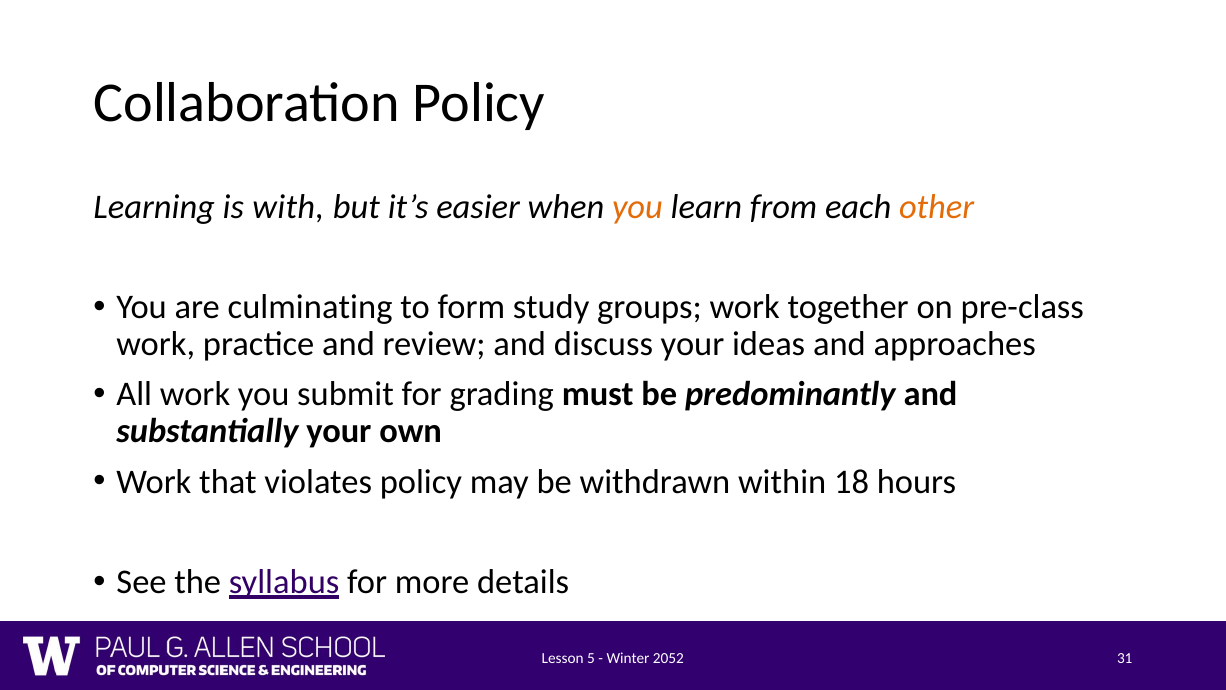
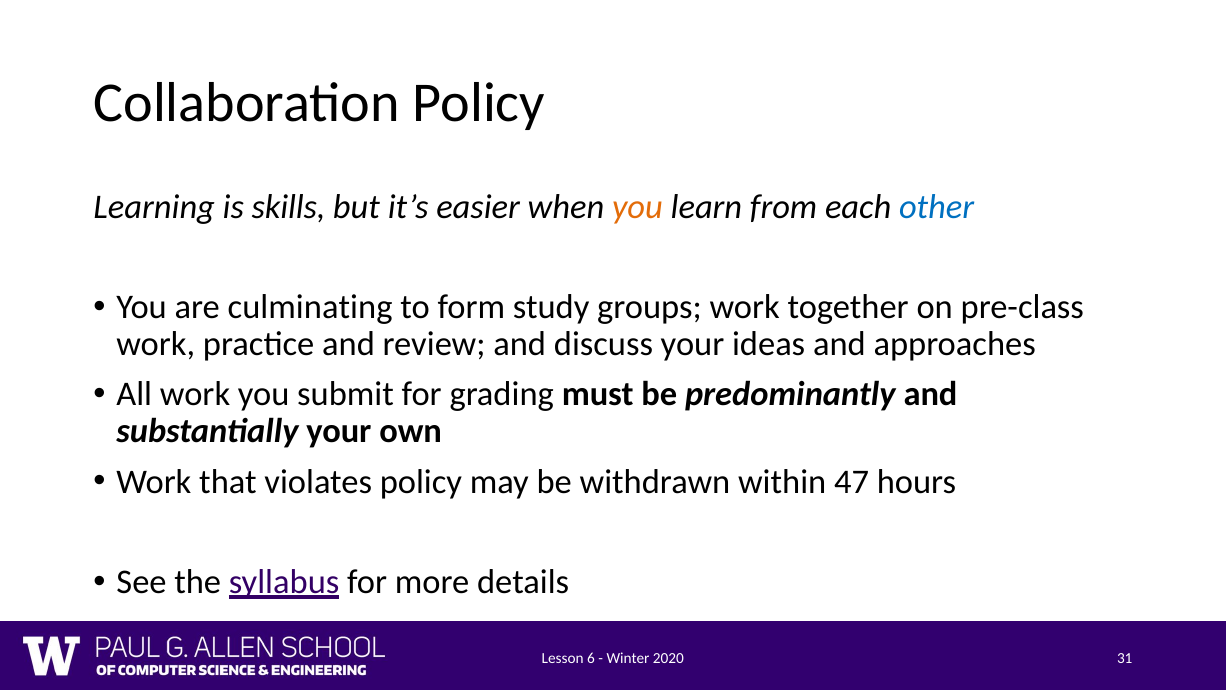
with: with -> skills
other colour: orange -> blue
18: 18 -> 47
5: 5 -> 6
2052: 2052 -> 2020
